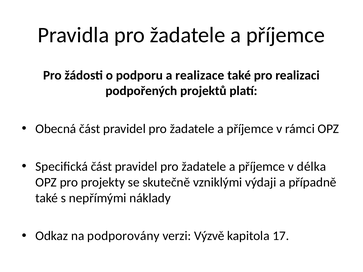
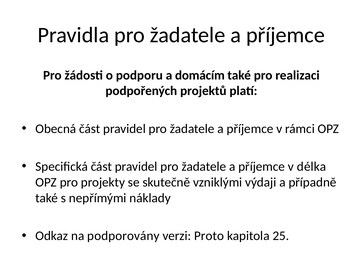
realizace: realizace -> domácím
Výzvě: Výzvě -> Proto
17: 17 -> 25
